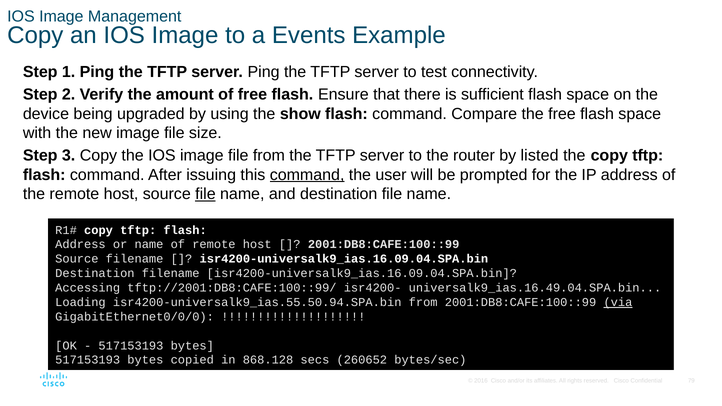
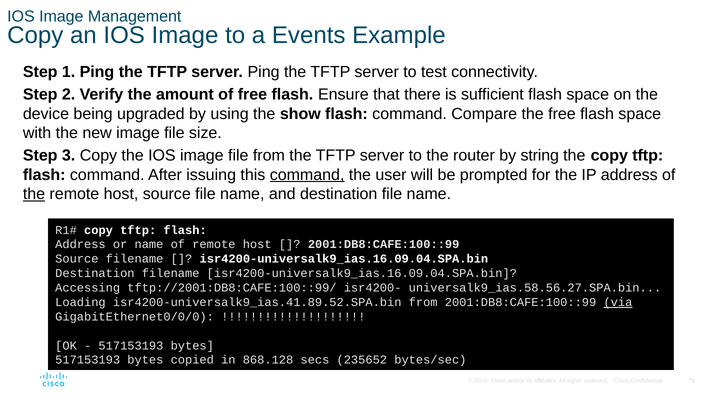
listed: listed -> string
the at (34, 194) underline: none -> present
file at (205, 194) underline: present -> none
universalk9_ias.16.49.04.SPA.bin: universalk9_ias.16.49.04.SPA.bin -> universalk9_ias.58.56.27.SPA.bin
isr4200-universalk9_ias.55.50.94.SPA.bin: isr4200-universalk9_ias.55.50.94.SPA.bin -> isr4200-universalk9_ias.41.89.52.SPA.bin
260652: 260652 -> 235652
